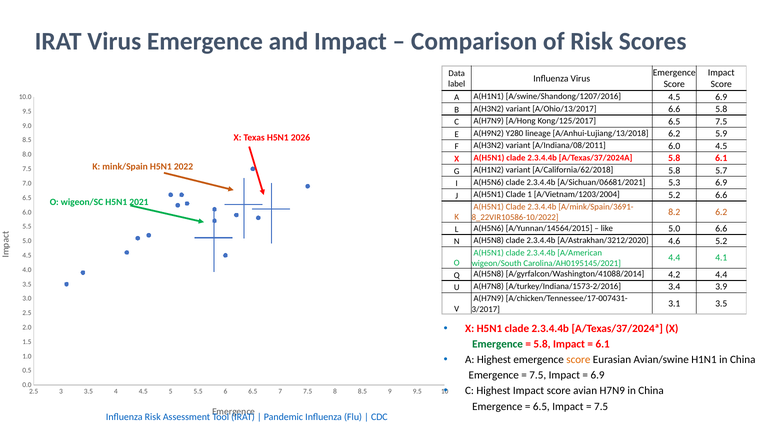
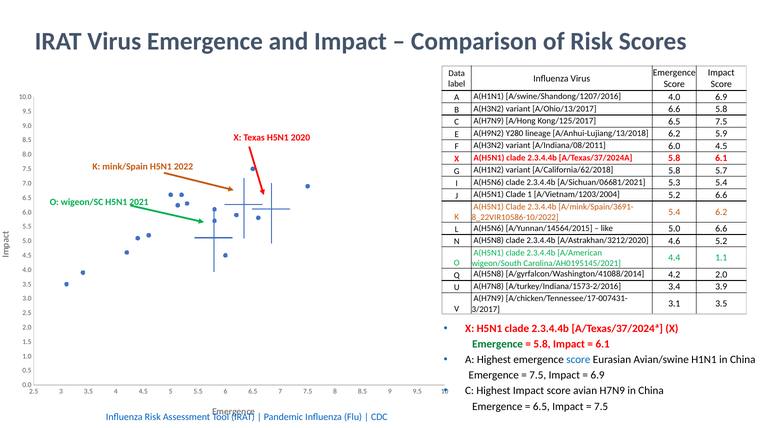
A/swine/Shandong/1207/2016 4.5: 4.5 -> 4.0
2026: 2026 -> 2020
5.3 6.9: 6.9 -> 5.4
8.2 at (674, 212): 8.2 -> 5.4
4.1: 4.1 -> 1.1
4.2 4.4: 4.4 -> 2.0
score at (578, 359) colour: orange -> blue
